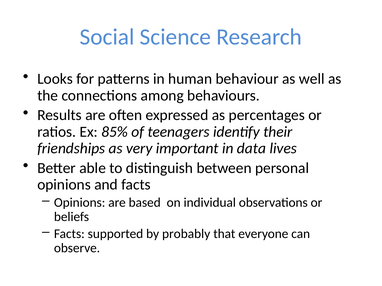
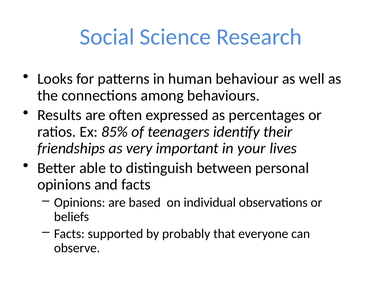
data: data -> your
